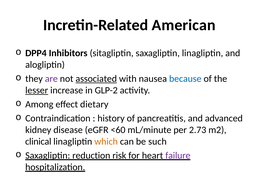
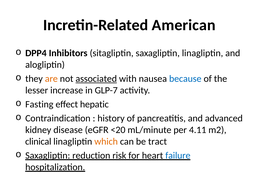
are colour: purple -> orange
lesser underline: present -> none
GLP-2: GLP-2 -> GLP-7
Among: Among -> Fasting
dietary: dietary -> hepatic
<60: <60 -> <20
2.73: 2.73 -> 4.11
such: such -> tract
failure colour: purple -> blue
